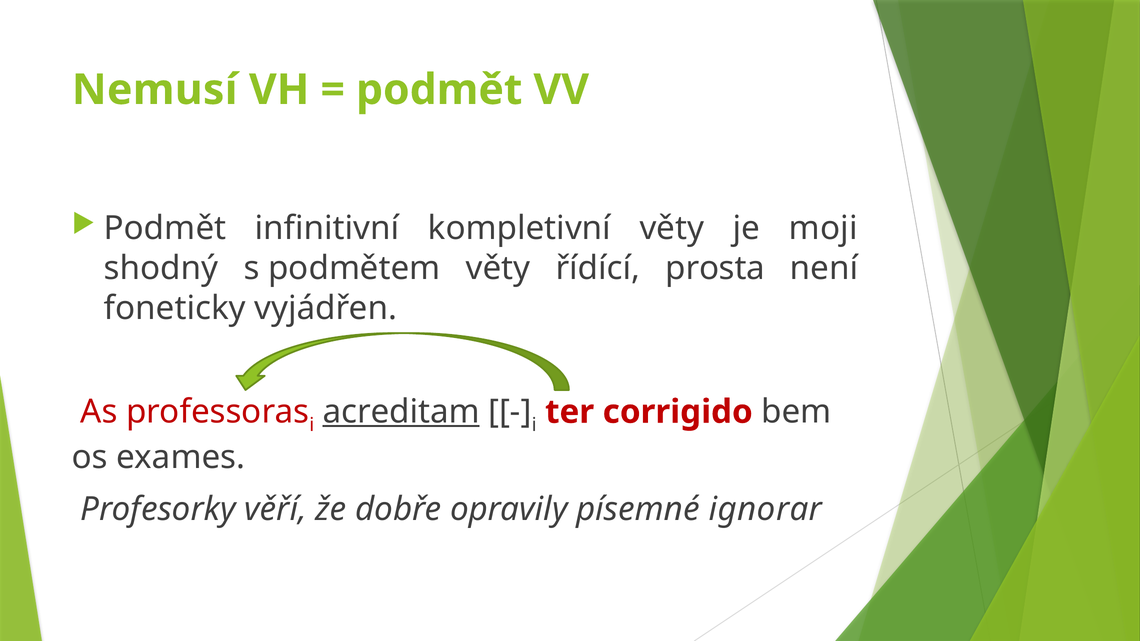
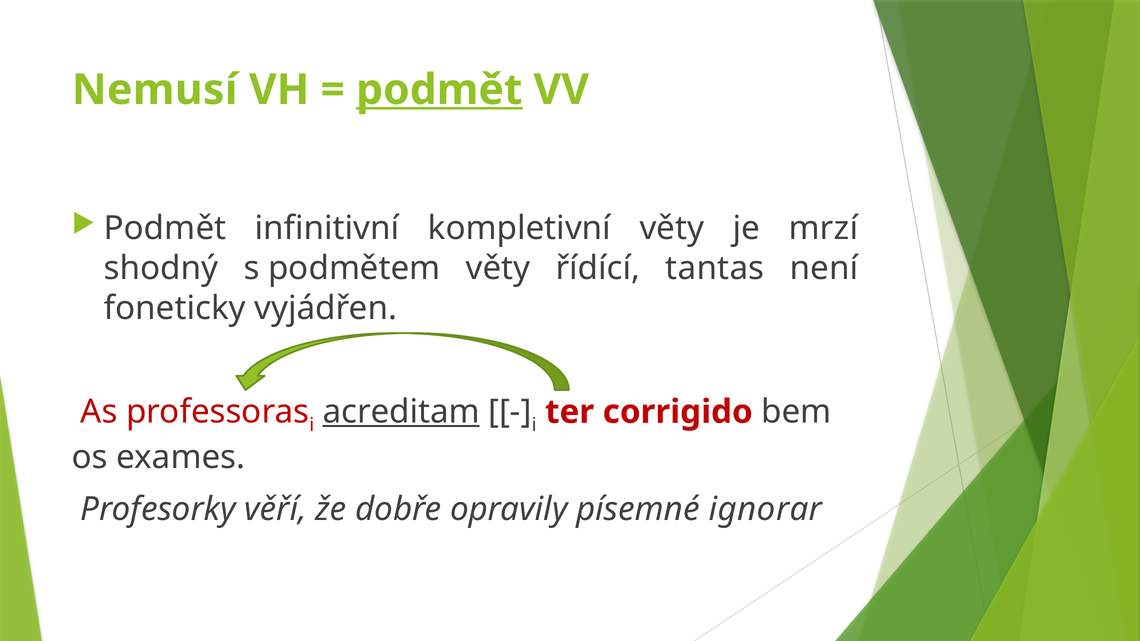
podmět at (439, 90) underline: none -> present
moji: moji -> mrzí
prosta: prosta -> tantas
